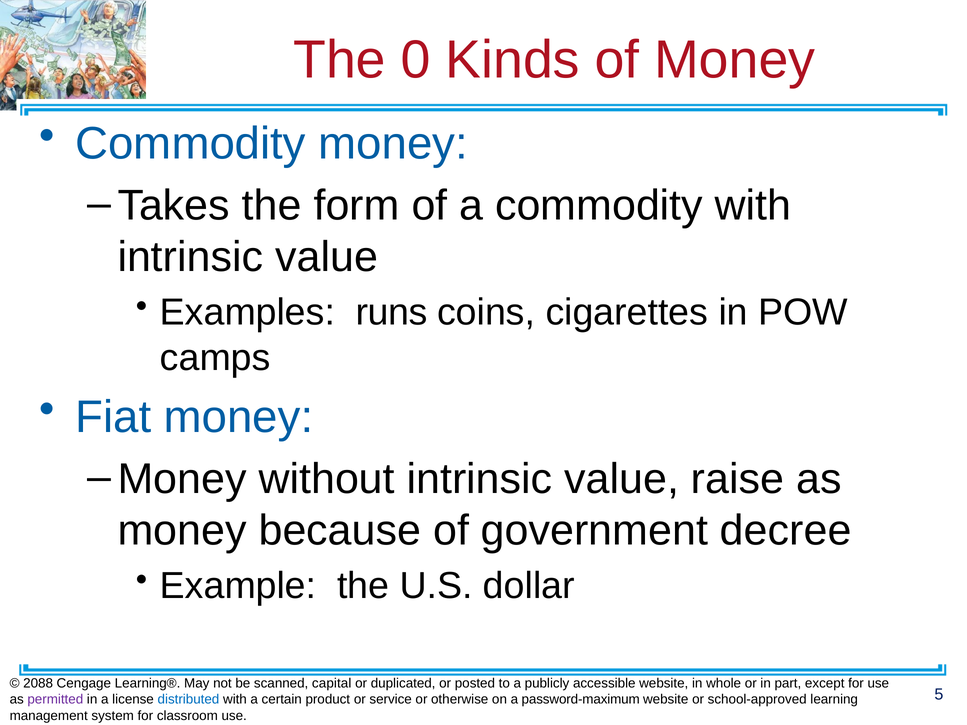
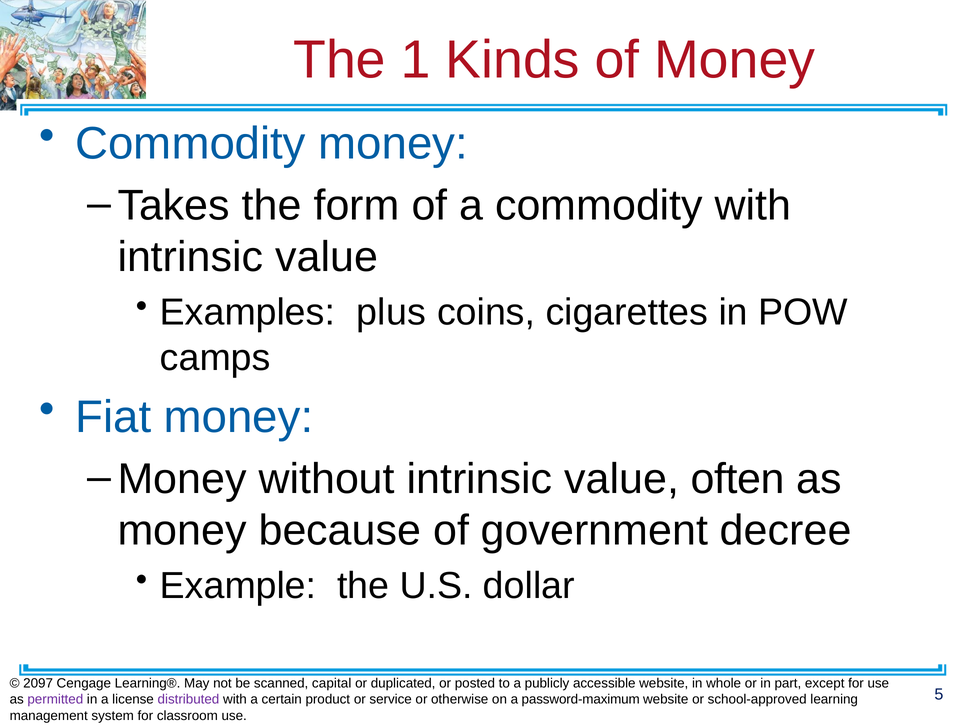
0: 0 -> 1
runs: runs -> plus
raise: raise -> often
2088: 2088 -> 2097
distributed colour: blue -> purple
